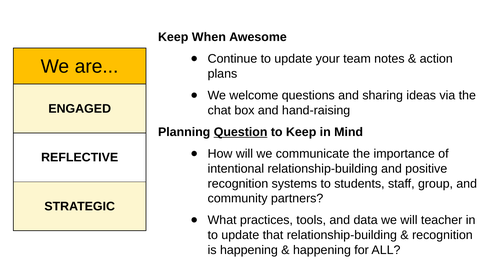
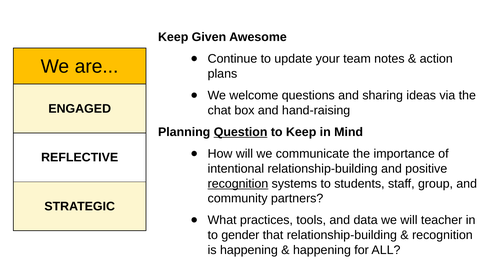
When: When -> Given
recognition at (238, 184) underline: none -> present
update at (240, 235): update -> gender
